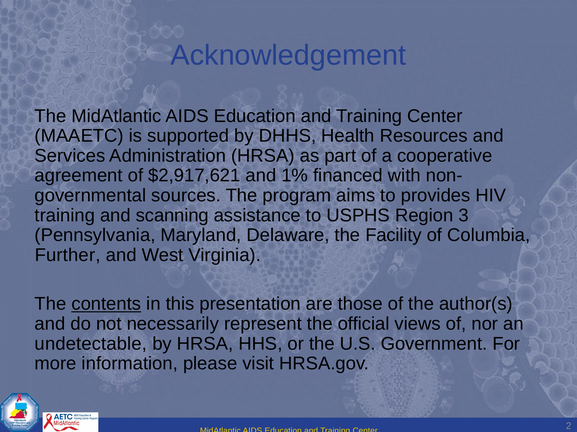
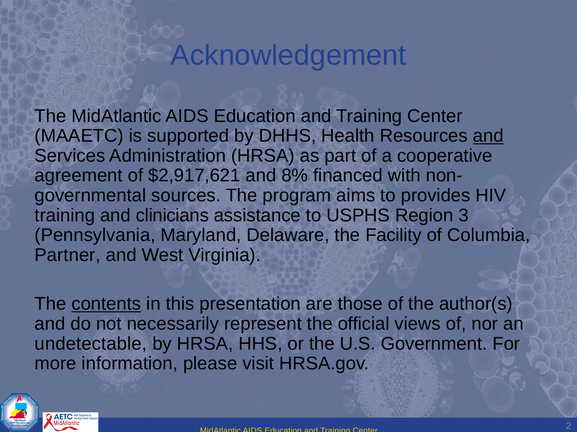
and at (488, 136) underline: none -> present
1%: 1% -> 8%
scanning: scanning -> clinicians
Further: Further -> Partner
